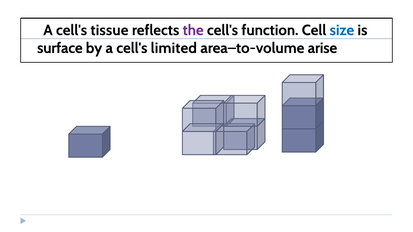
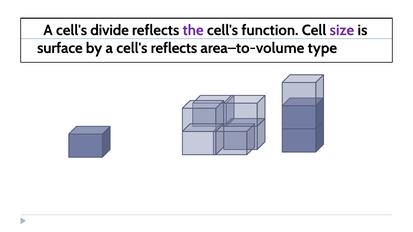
tissue: tissue -> divide
size colour: blue -> purple
cell's limited: limited -> reflects
arise: arise -> type
